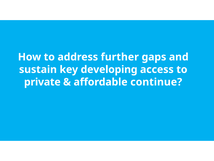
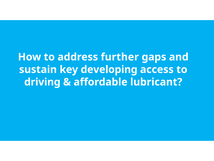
private: private -> driving
continue: continue -> lubricant
